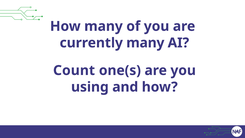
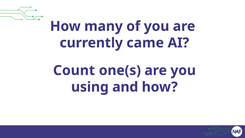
currently many: many -> came
